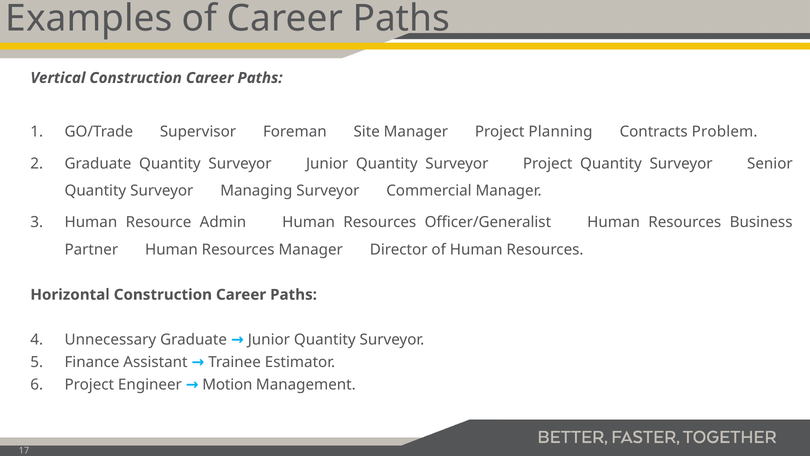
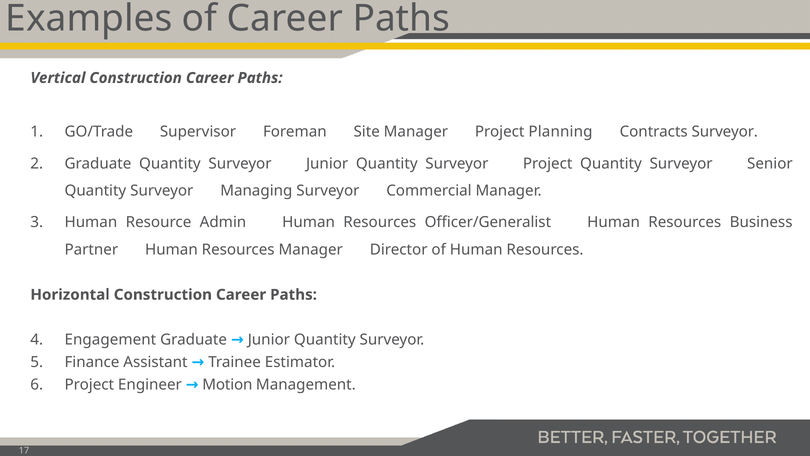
Contracts Problem: Problem -> Surveyor
Unnecessary: Unnecessary -> Engagement
